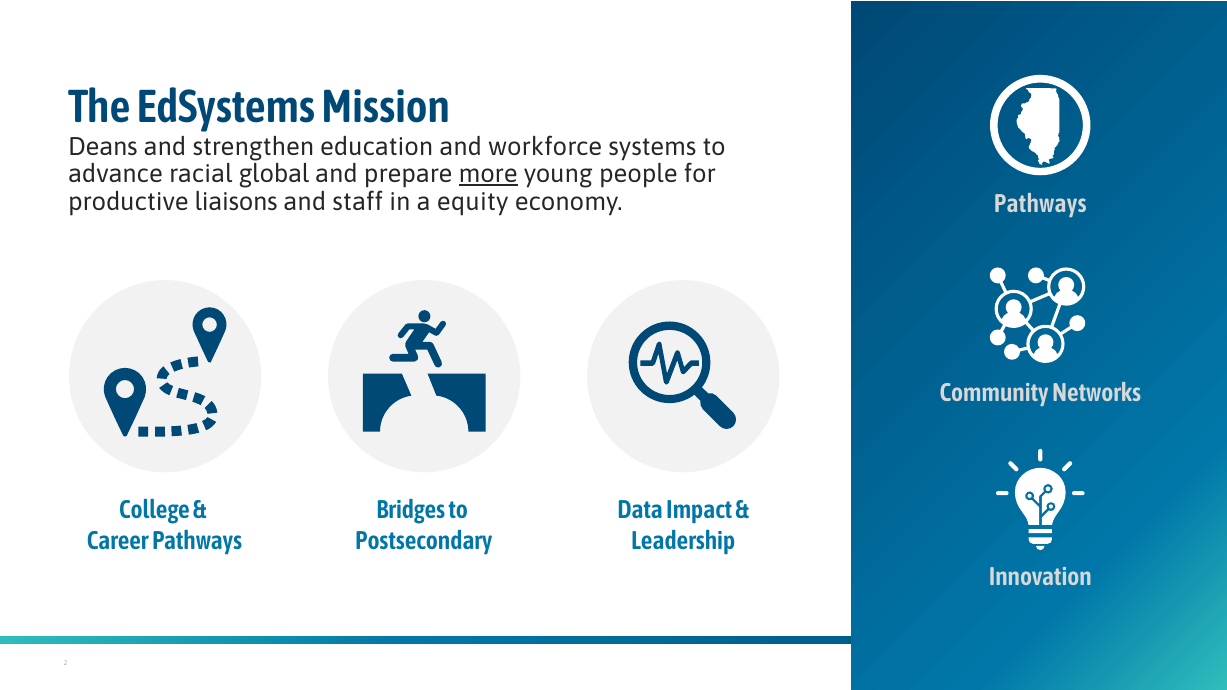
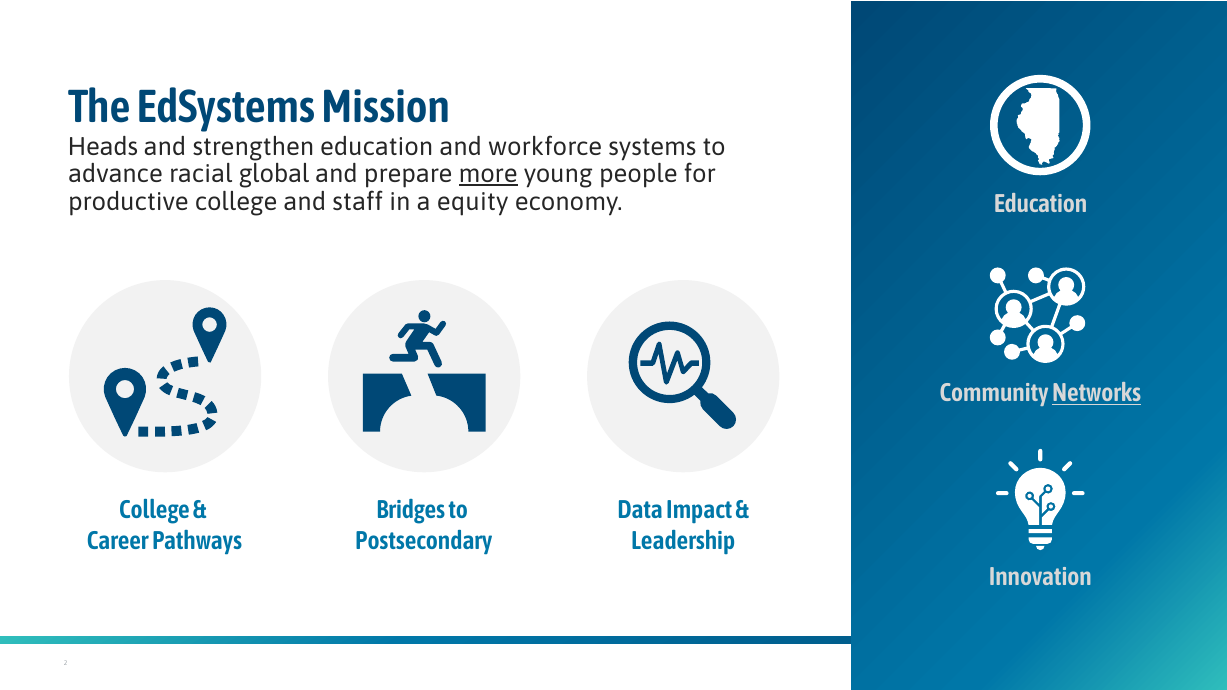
Deans: Deans -> Heads
productive liaisons: liaisons -> college
Pathways at (1040, 204): Pathways -> Education
Networks underline: none -> present
